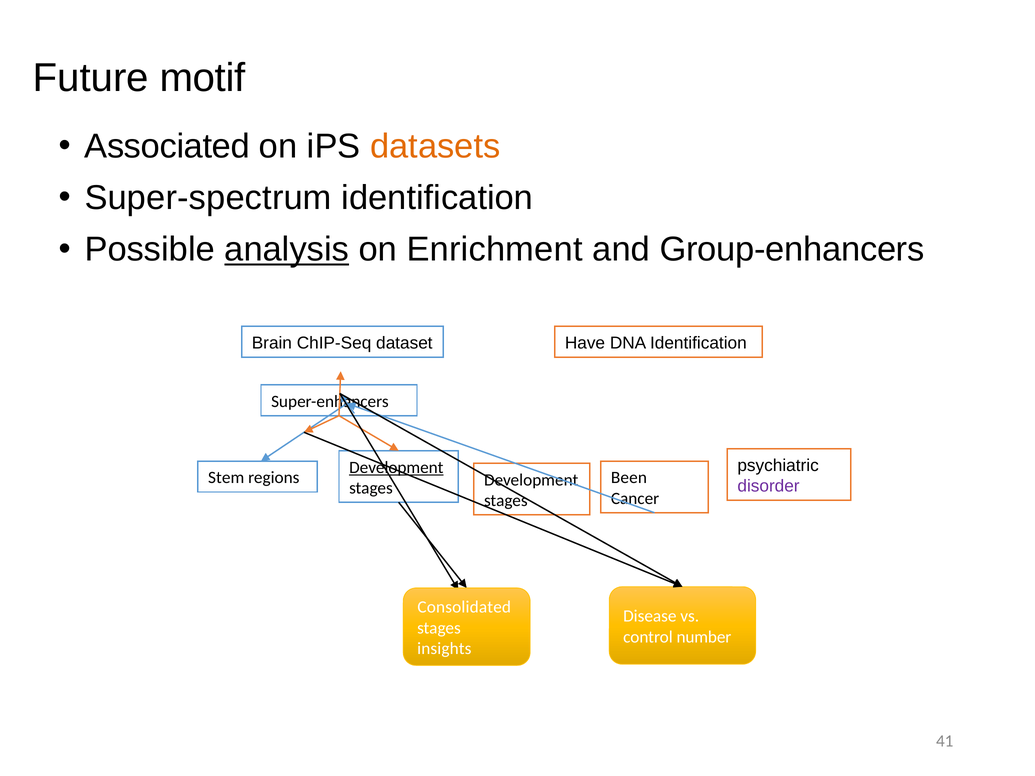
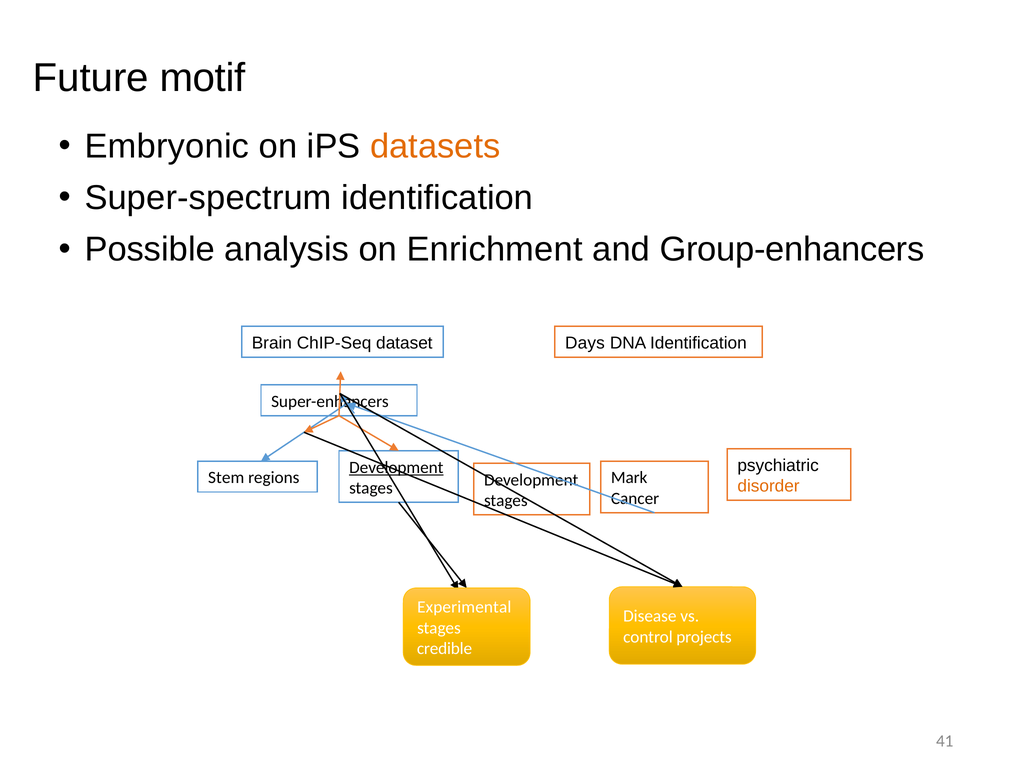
Associated: Associated -> Embryonic
analysis underline: present -> none
Have: Have -> Days
Been: Been -> Mark
disorder colour: purple -> orange
Consolidated: Consolidated -> Experimental
number: number -> projects
insights: insights -> credible
